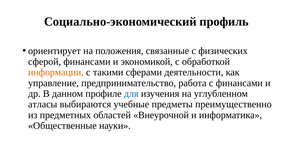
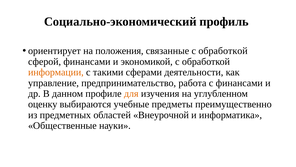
связанные с физических: физических -> обработкой
для colour: blue -> orange
атласы: атласы -> оценку
